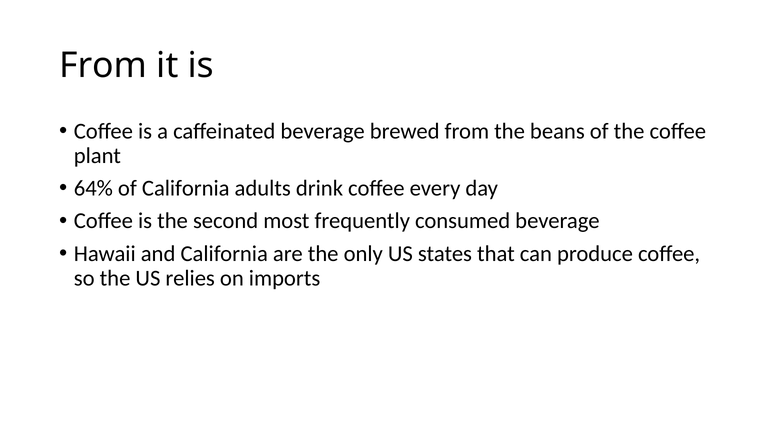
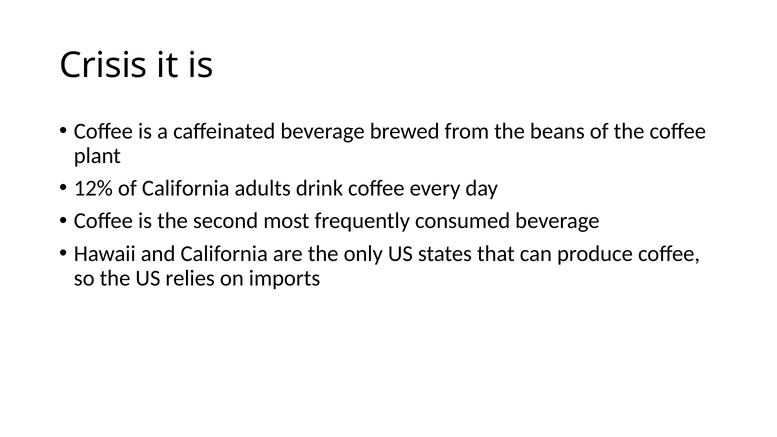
From at (103, 65): From -> Crisis
64%: 64% -> 12%
